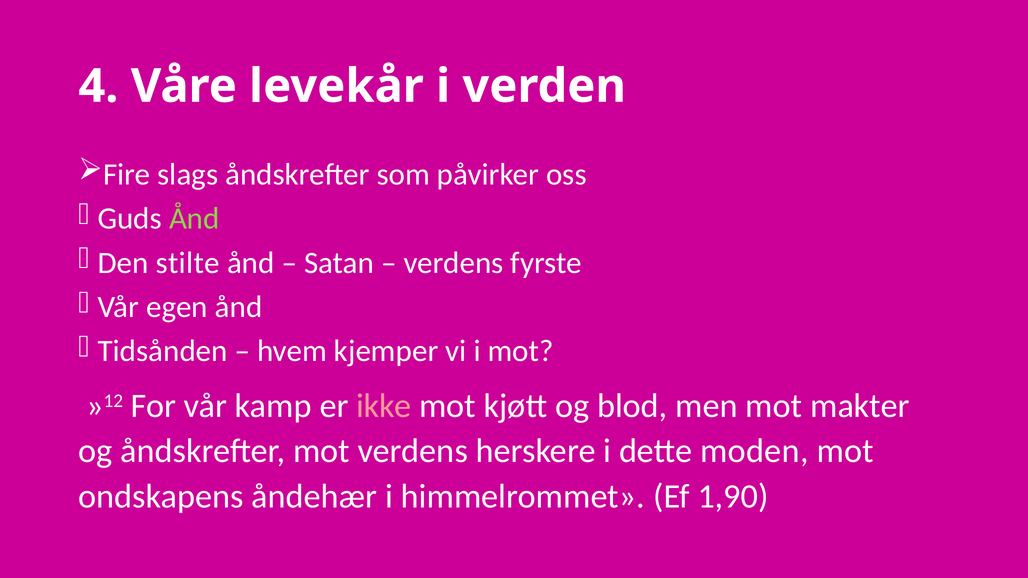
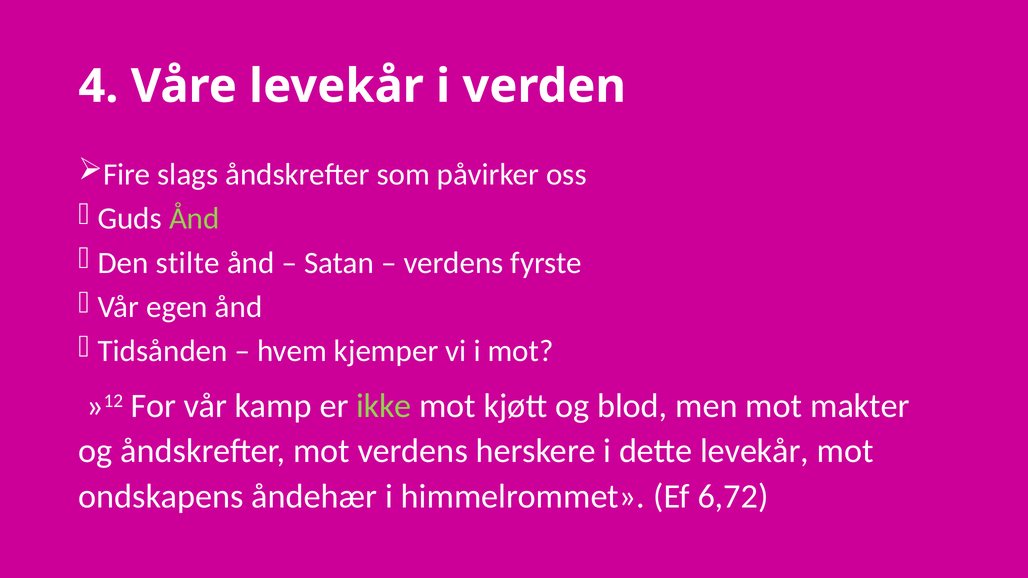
ikke colour: pink -> light green
dette moden: moden -> levekår
1,90: 1,90 -> 6,72
